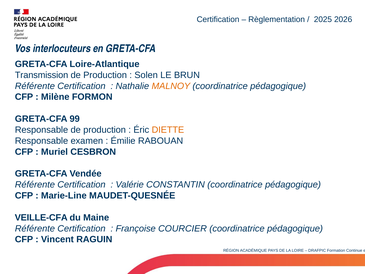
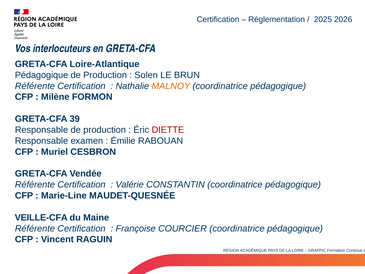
Transmission at (42, 75): Transmission -> Pédagogique
99: 99 -> 39
DIETTE colour: orange -> red
